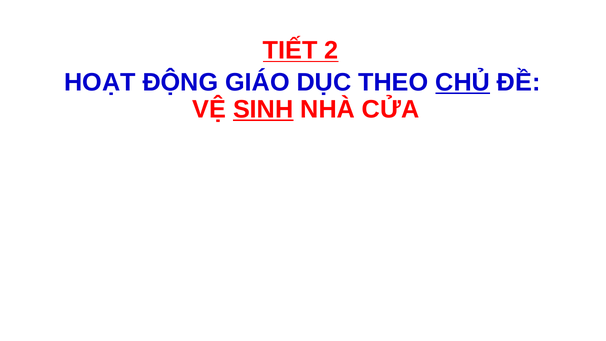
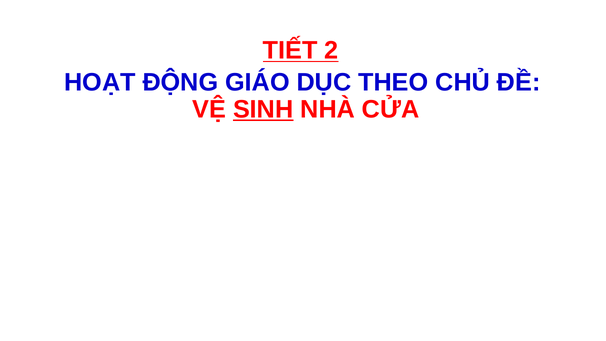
CHỦ underline: present -> none
